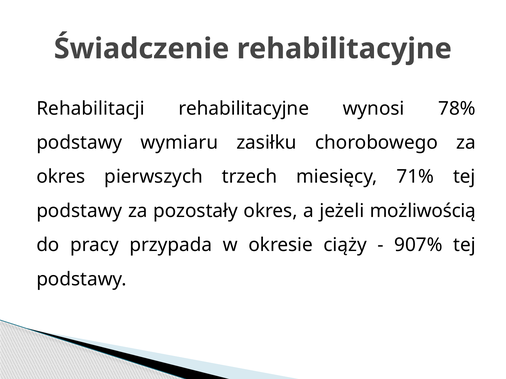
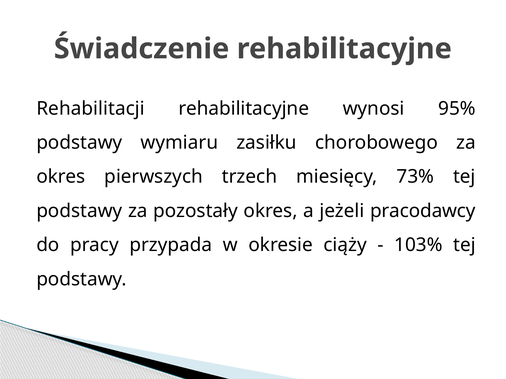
78%: 78% -> 95%
71%: 71% -> 73%
możliwością: możliwością -> pracodawcy
907%: 907% -> 103%
